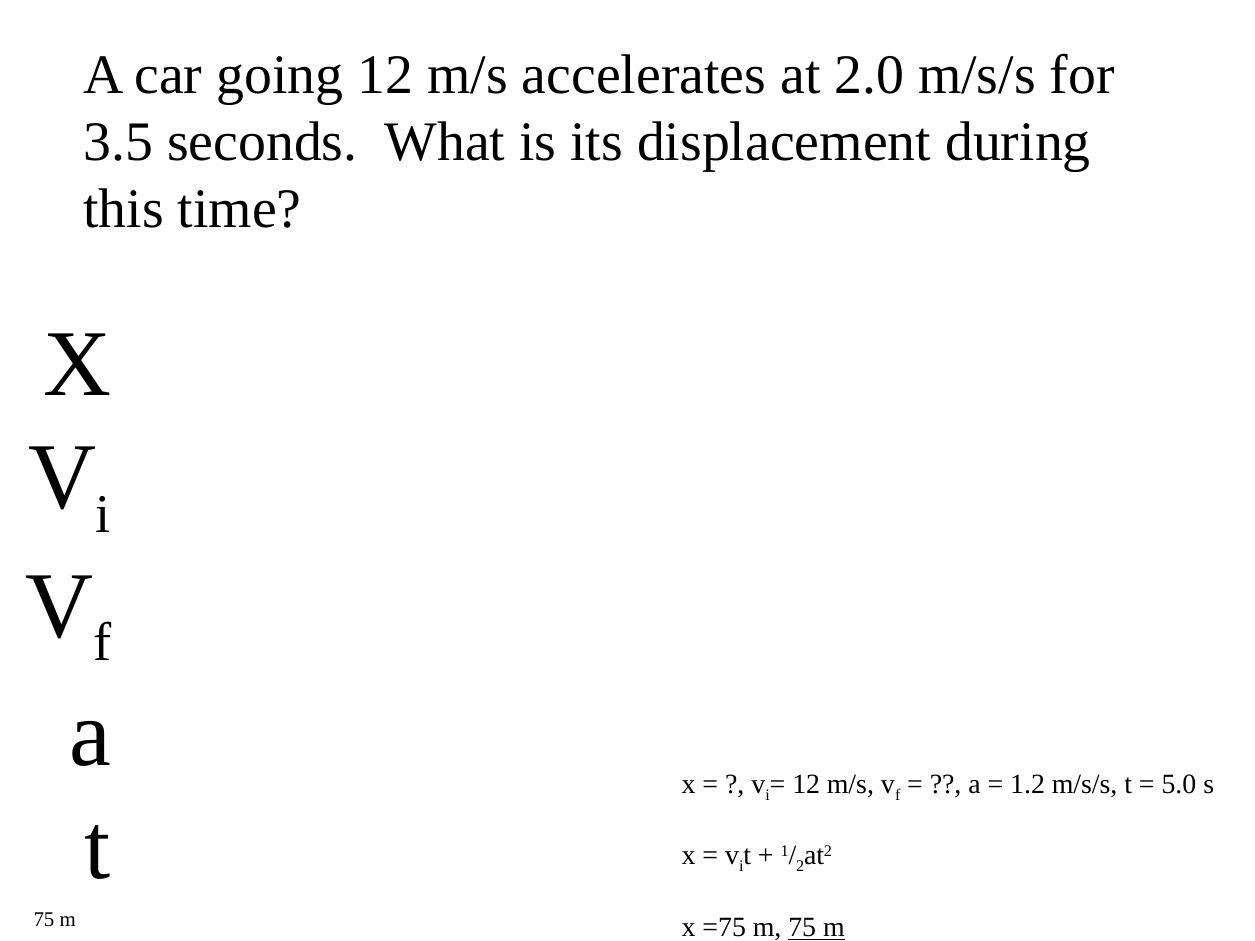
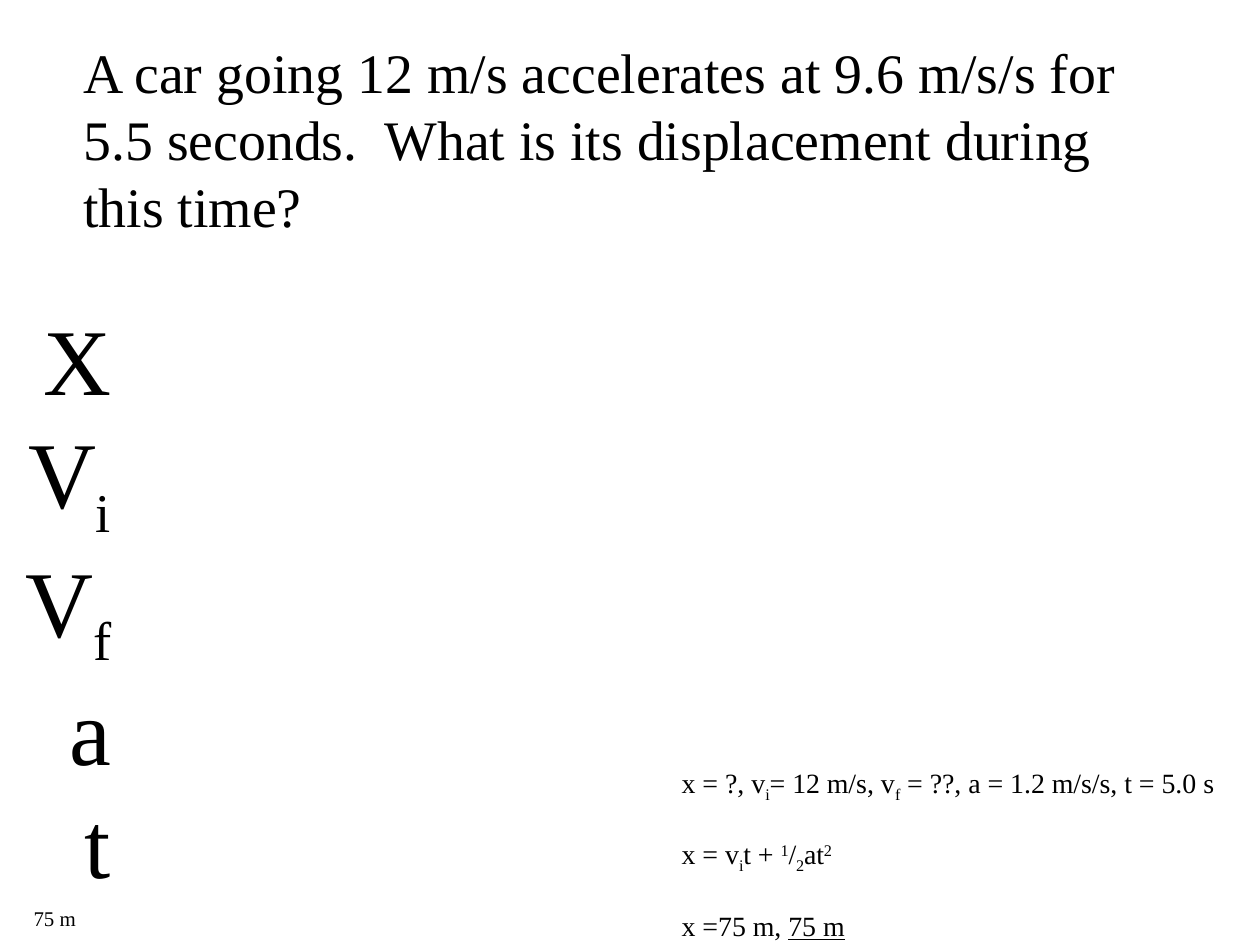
2.0: 2.0 -> 9.6
3.5: 3.5 -> 5.5
